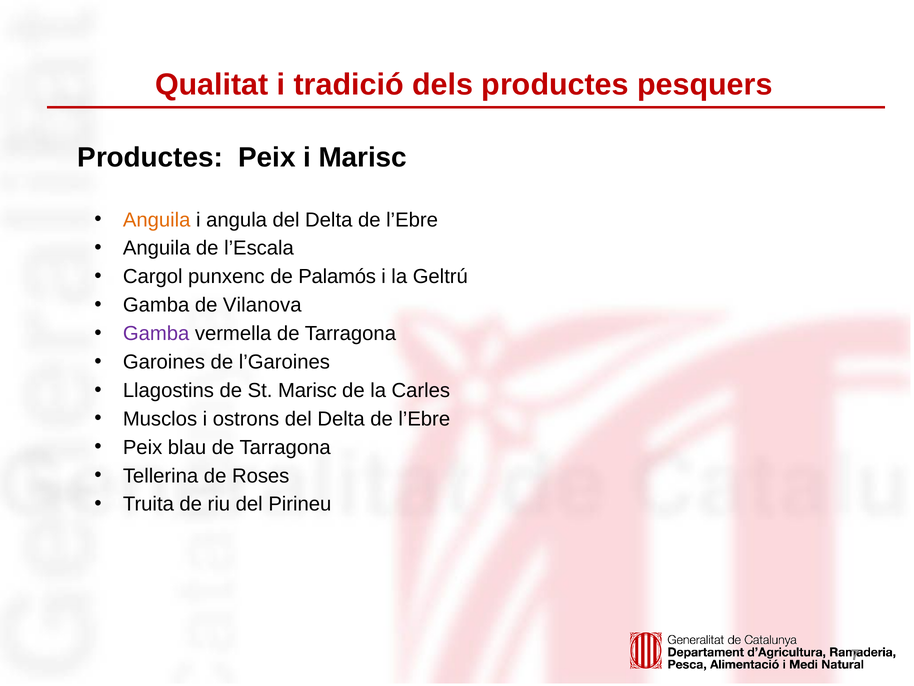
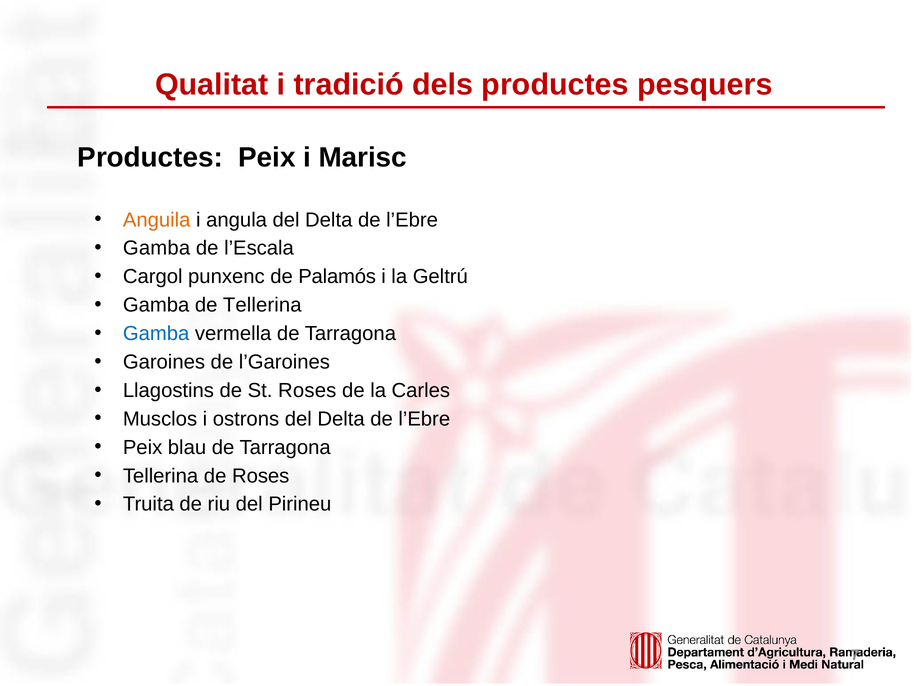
Anguila at (157, 248): Anguila -> Gamba
de Vilanova: Vilanova -> Tellerina
Gamba at (156, 333) colour: purple -> blue
St Marisc: Marisc -> Roses
